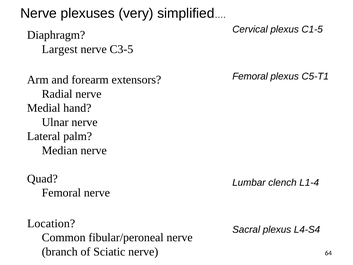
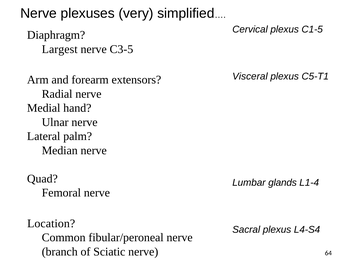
Femoral at (250, 76): Femoral -> Visceral
clench: clench -> glands
